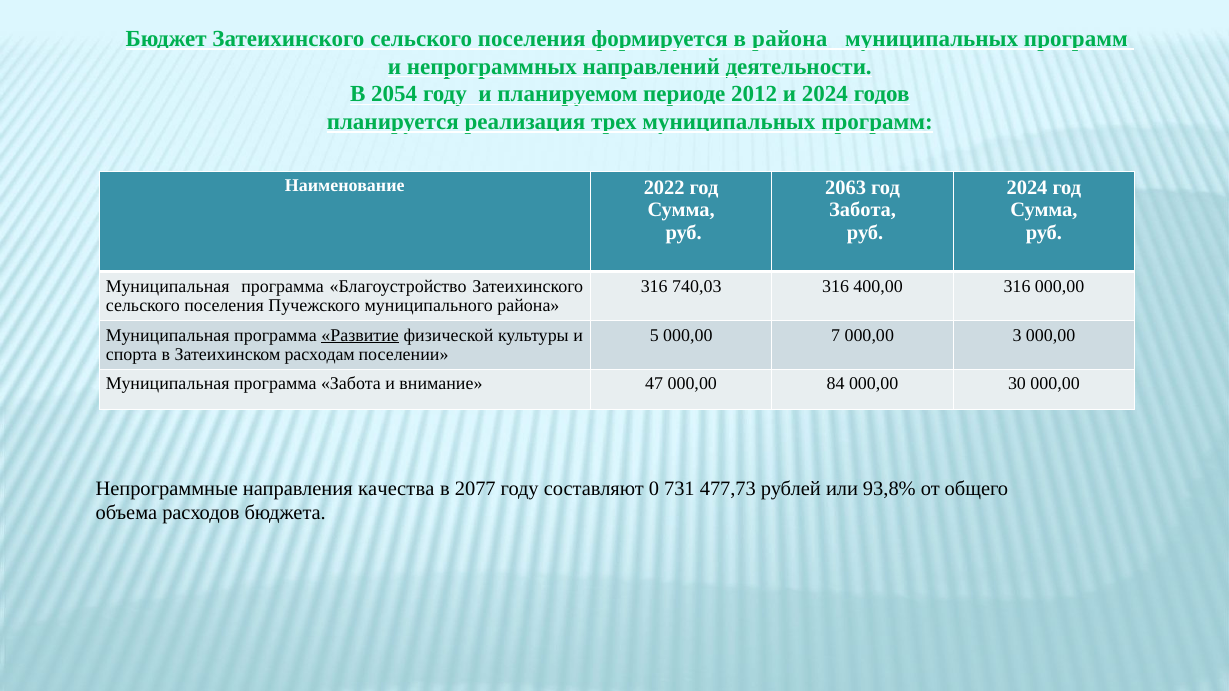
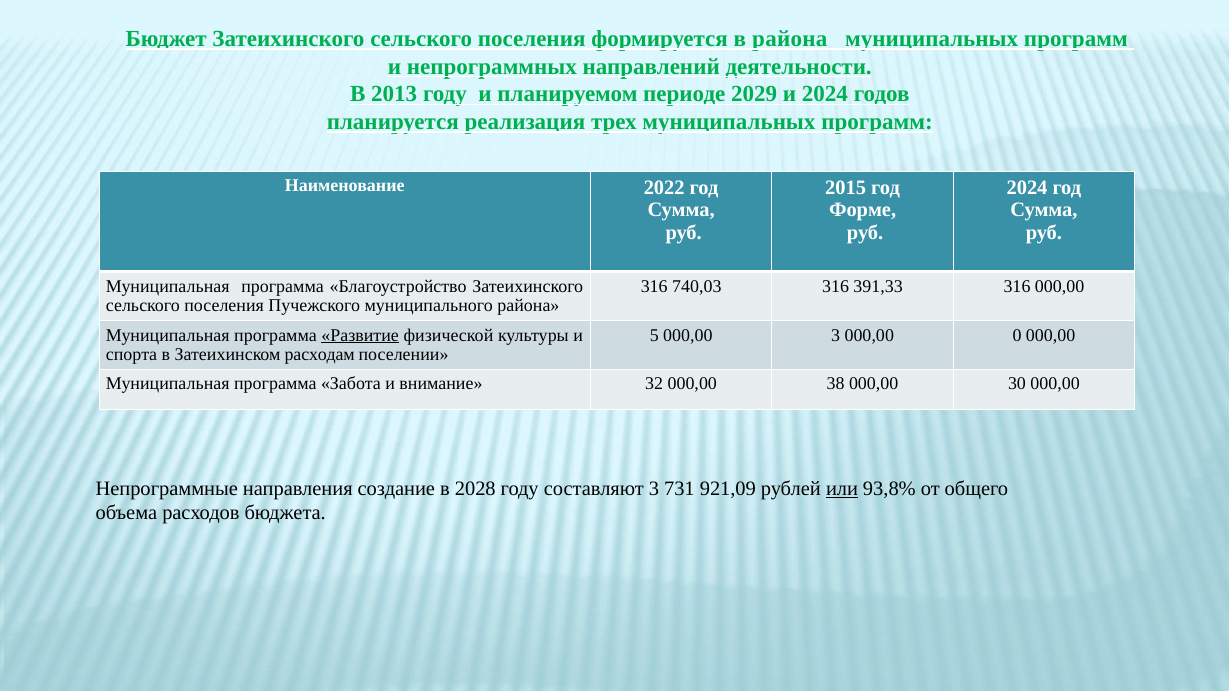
2054: 2054 -> 2013
2012: 2012 -> 2029
2063: 2063 -> 2015
Забота at (863, 210): Забота -> Форме
400,00: 400,00 -> 391,33
000,00 7: 7 -> 3
3: 3 -> 0
47: 47 -> 32
84: 84 -> 38
качества: качества -> создание
2077: 2077 -> 2028
составляют 0: 0 -> 3
477,73: 477,73 -> 921,09
или underline: none -> present
